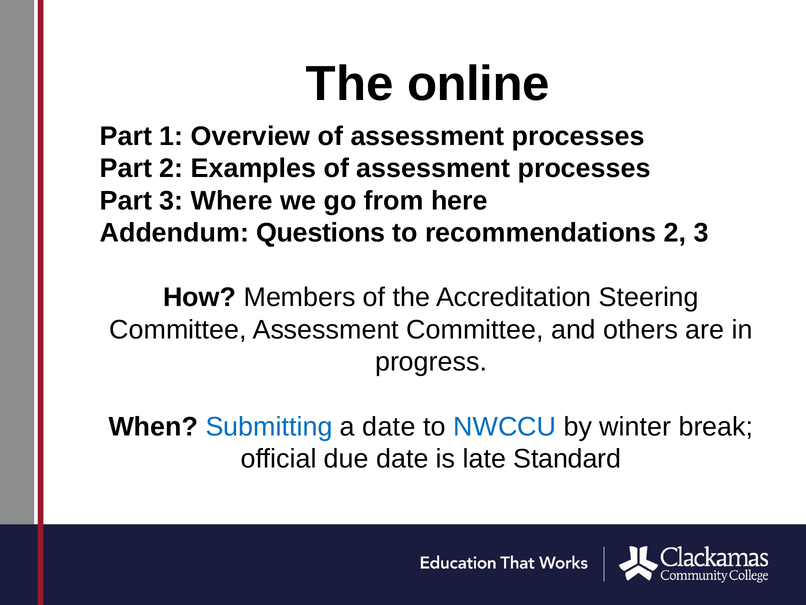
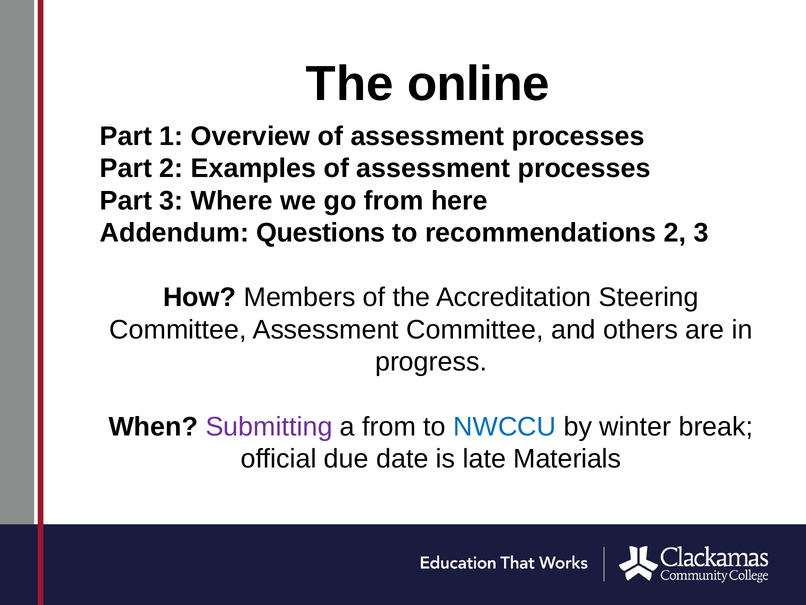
Submitting colour: blue -> purple
a date: date -> from
Standard: Standard -> Materials
